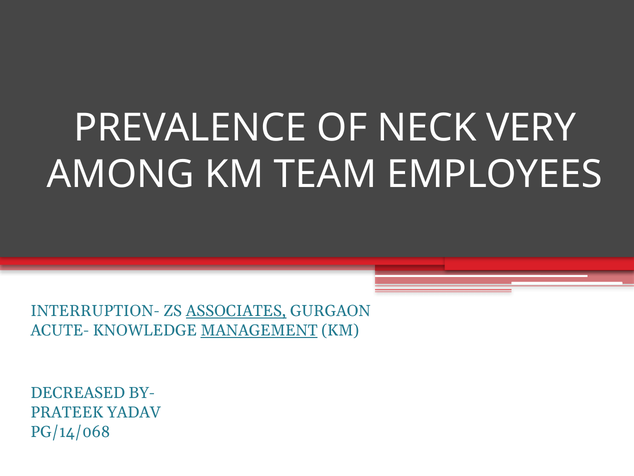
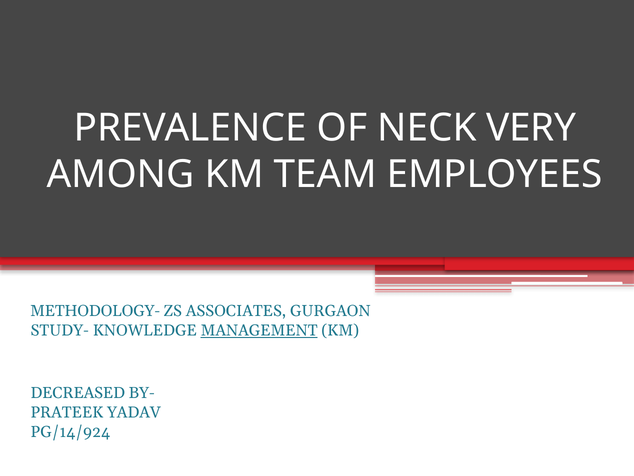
INTERRUPTION-: INTERRUPTION- -> METHODOLOGY-
ASSOCIATES underline: present -> none
ACUTE-: ACUTE- -> STUDY-
PG/14/068: PG/14/068 -> PG/14/924
